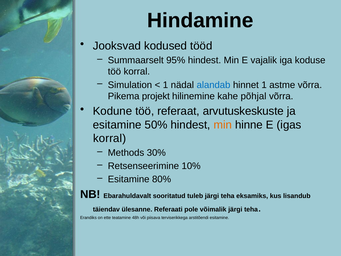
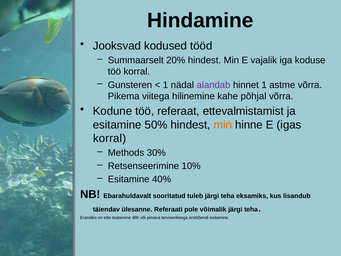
95%: 95% -> 20%
Simulation: Simulation -> Gunsteren
alandab colour: blue -> purple
projekt: projekt -> viitega
arvutuskeskuste: arvutuskeskuste -> ettevalmistamist
80%: 80% -> 40%
